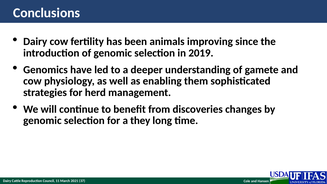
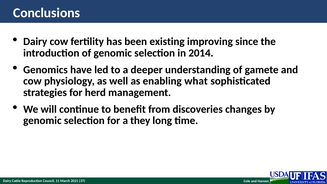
animals: animals -> existing
2019: 2019 -> 2014
them: them -> what
